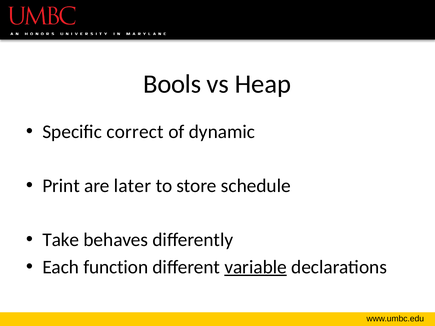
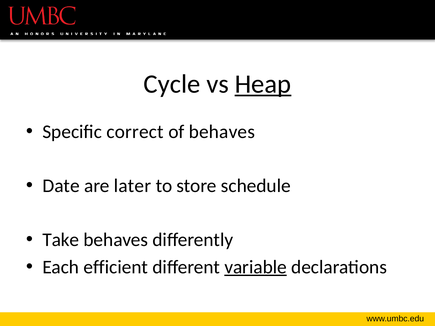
Bools: Bools -> Cycle
Heap underline: none -> present
of dynamic: dynamic -> behaves
Print: Print -> Date
function: function -> efficient
